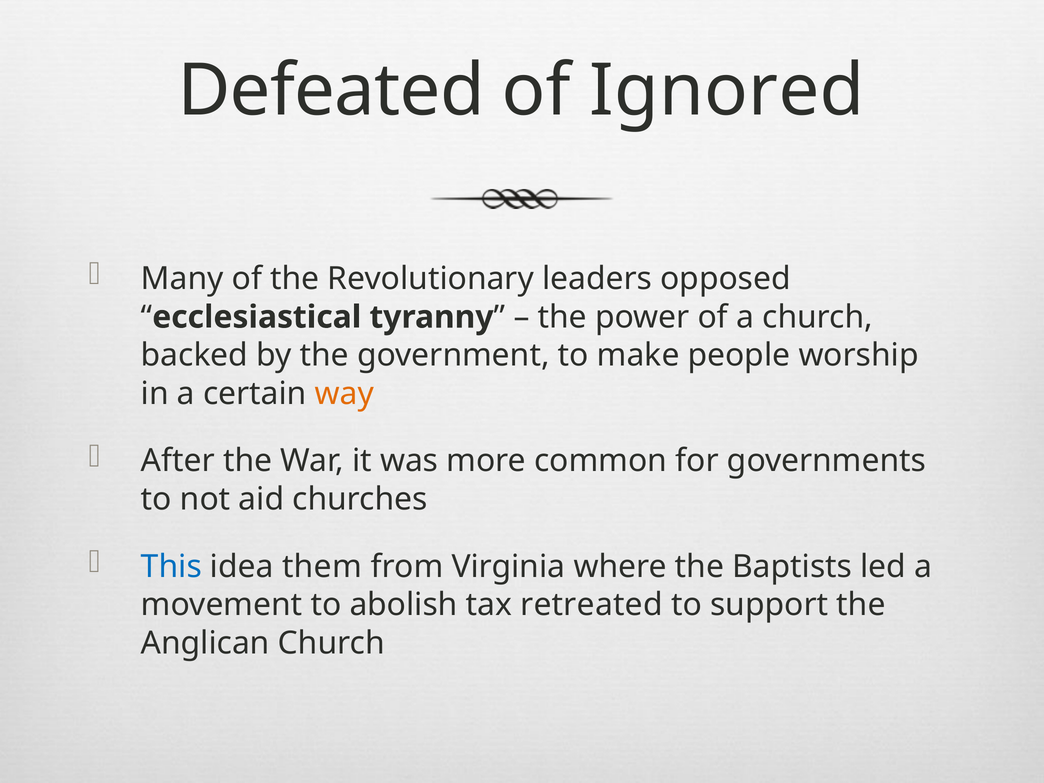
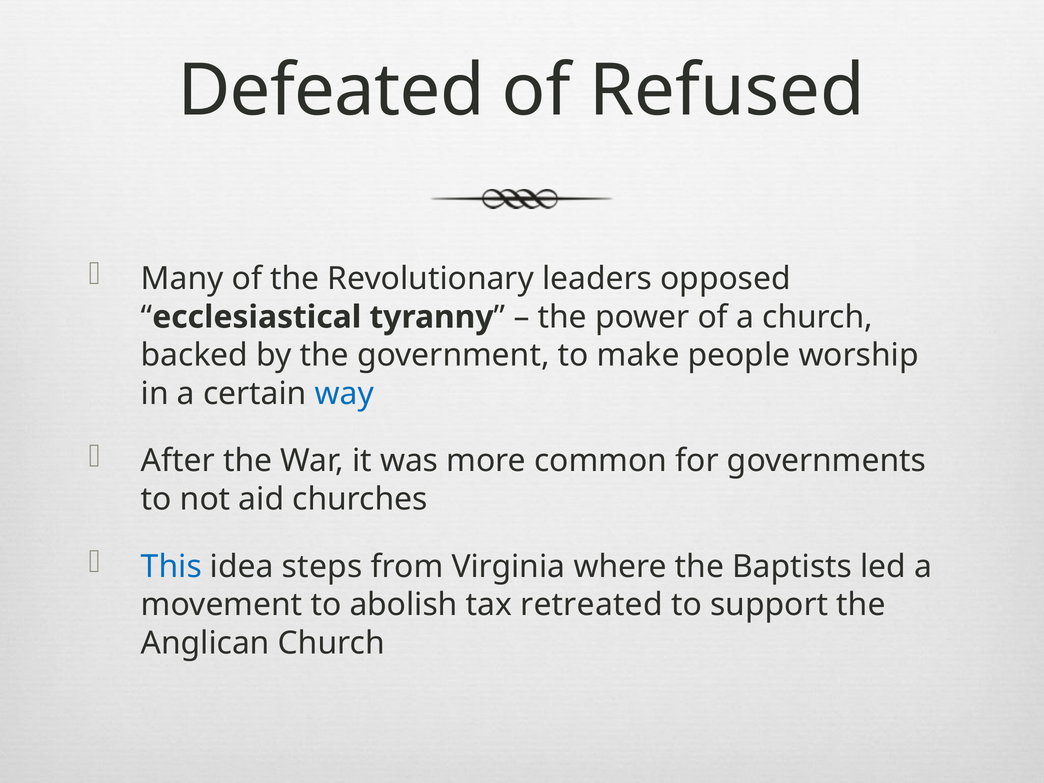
Ignored: Ignored -> Refused
way colour: orange -> blue
them: them -> steps
